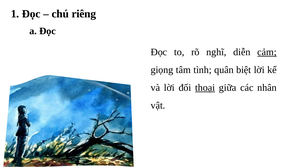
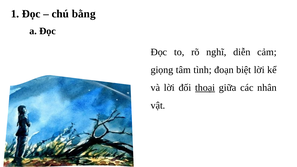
riêng: riêng -> bằng
cảm underline: present -> none
quân: quân -> đoạn
